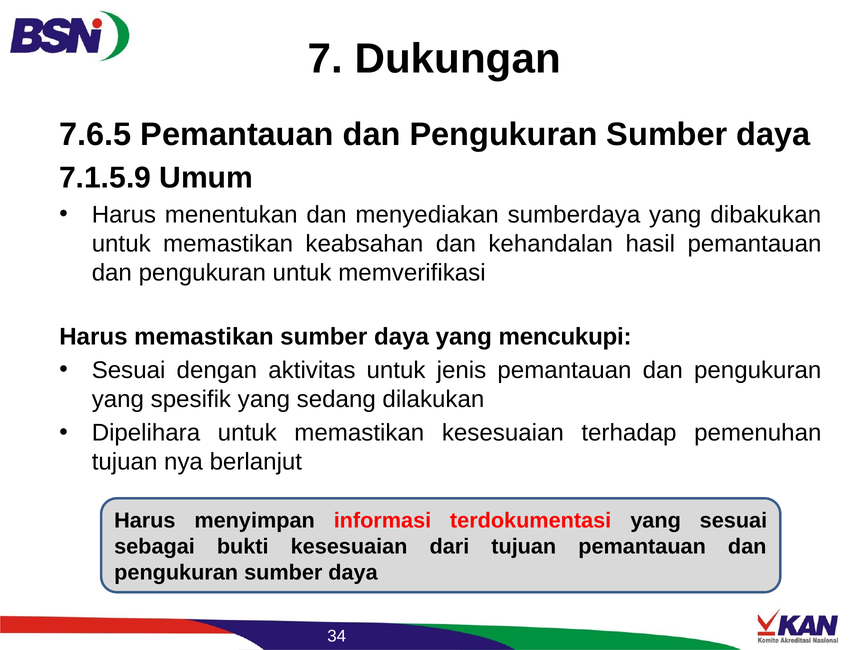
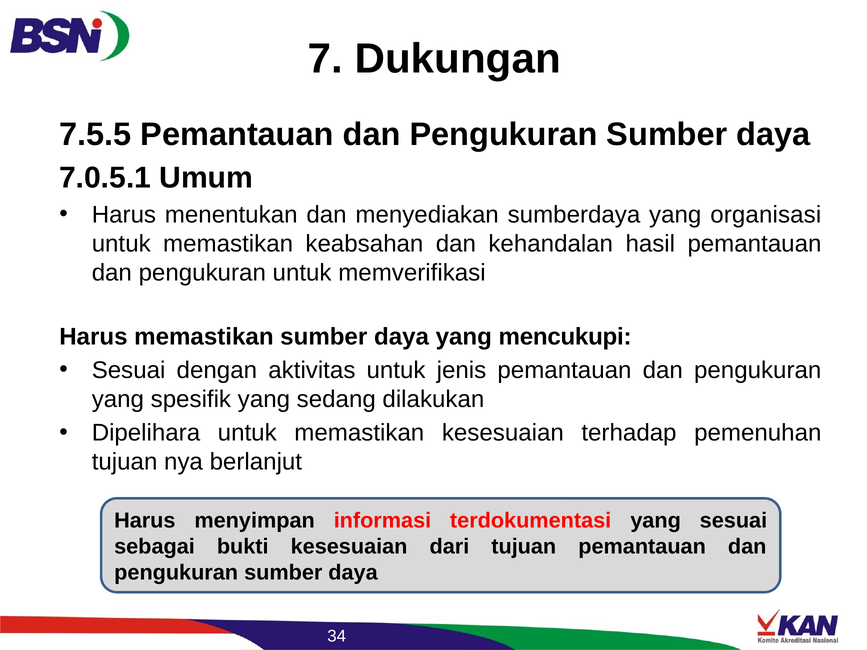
7.6.5: 7.6.5 -> 7.5.5
7.1.5.9: 7.1.5.9 -> 7.0.5.1
dibakukan: dibakukan -> organisasi
